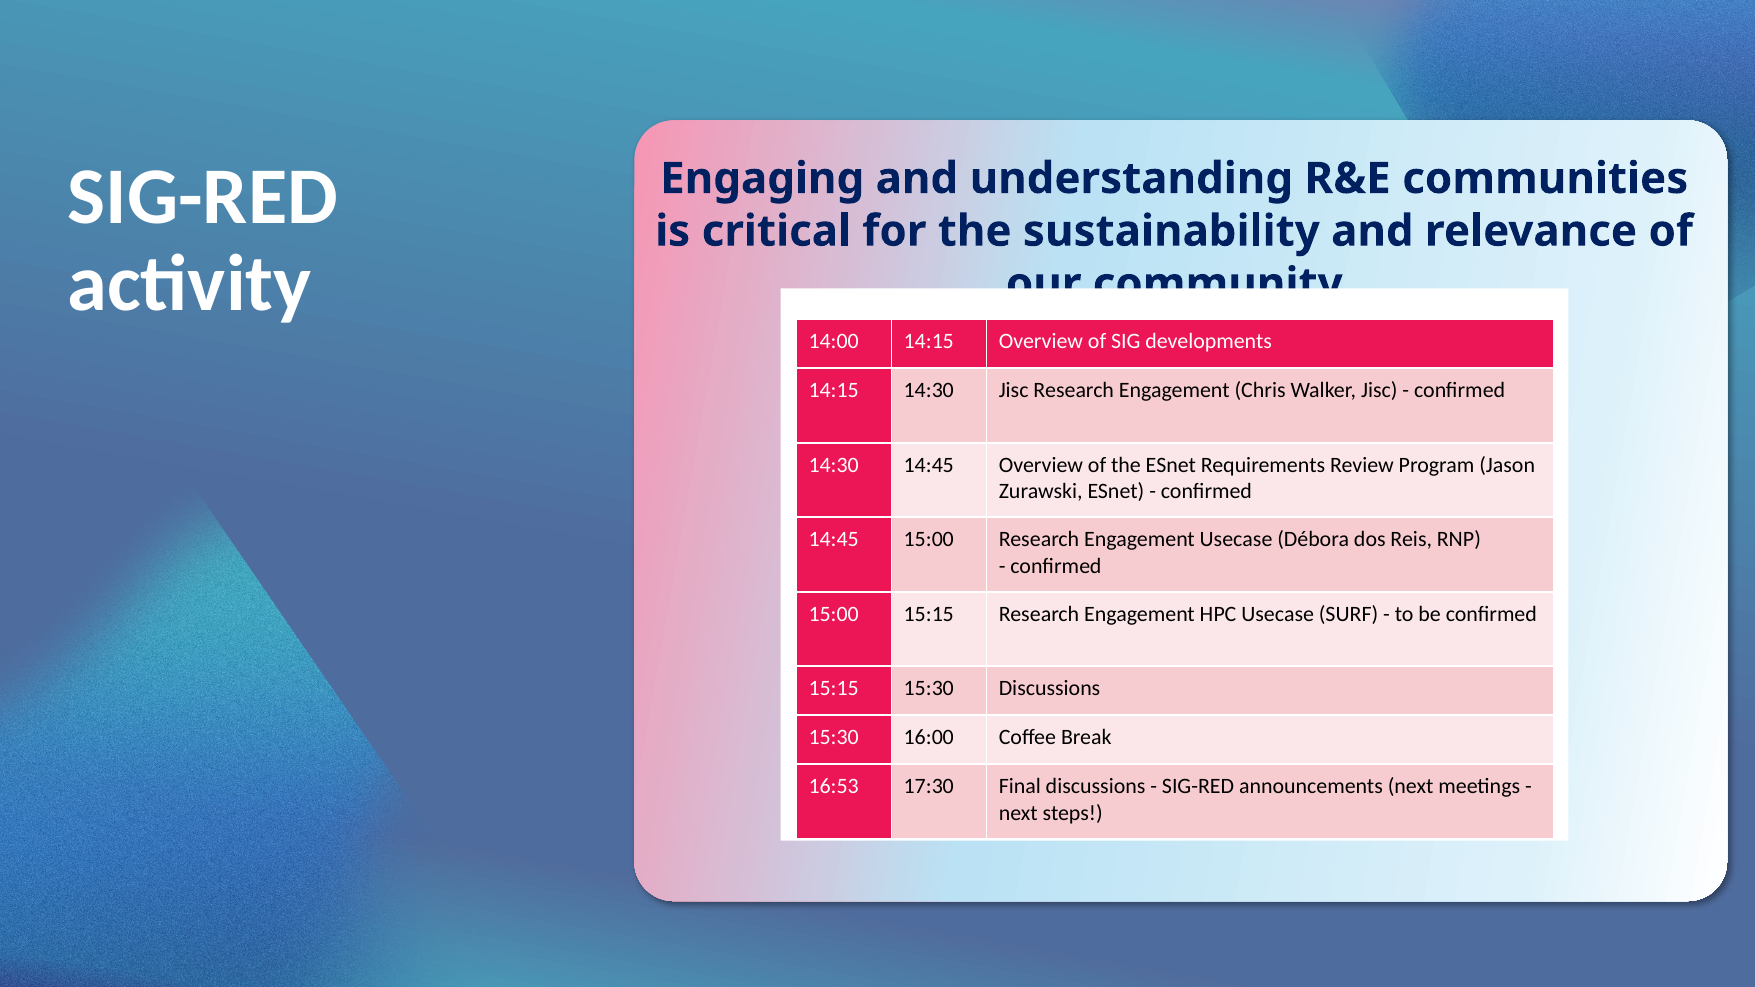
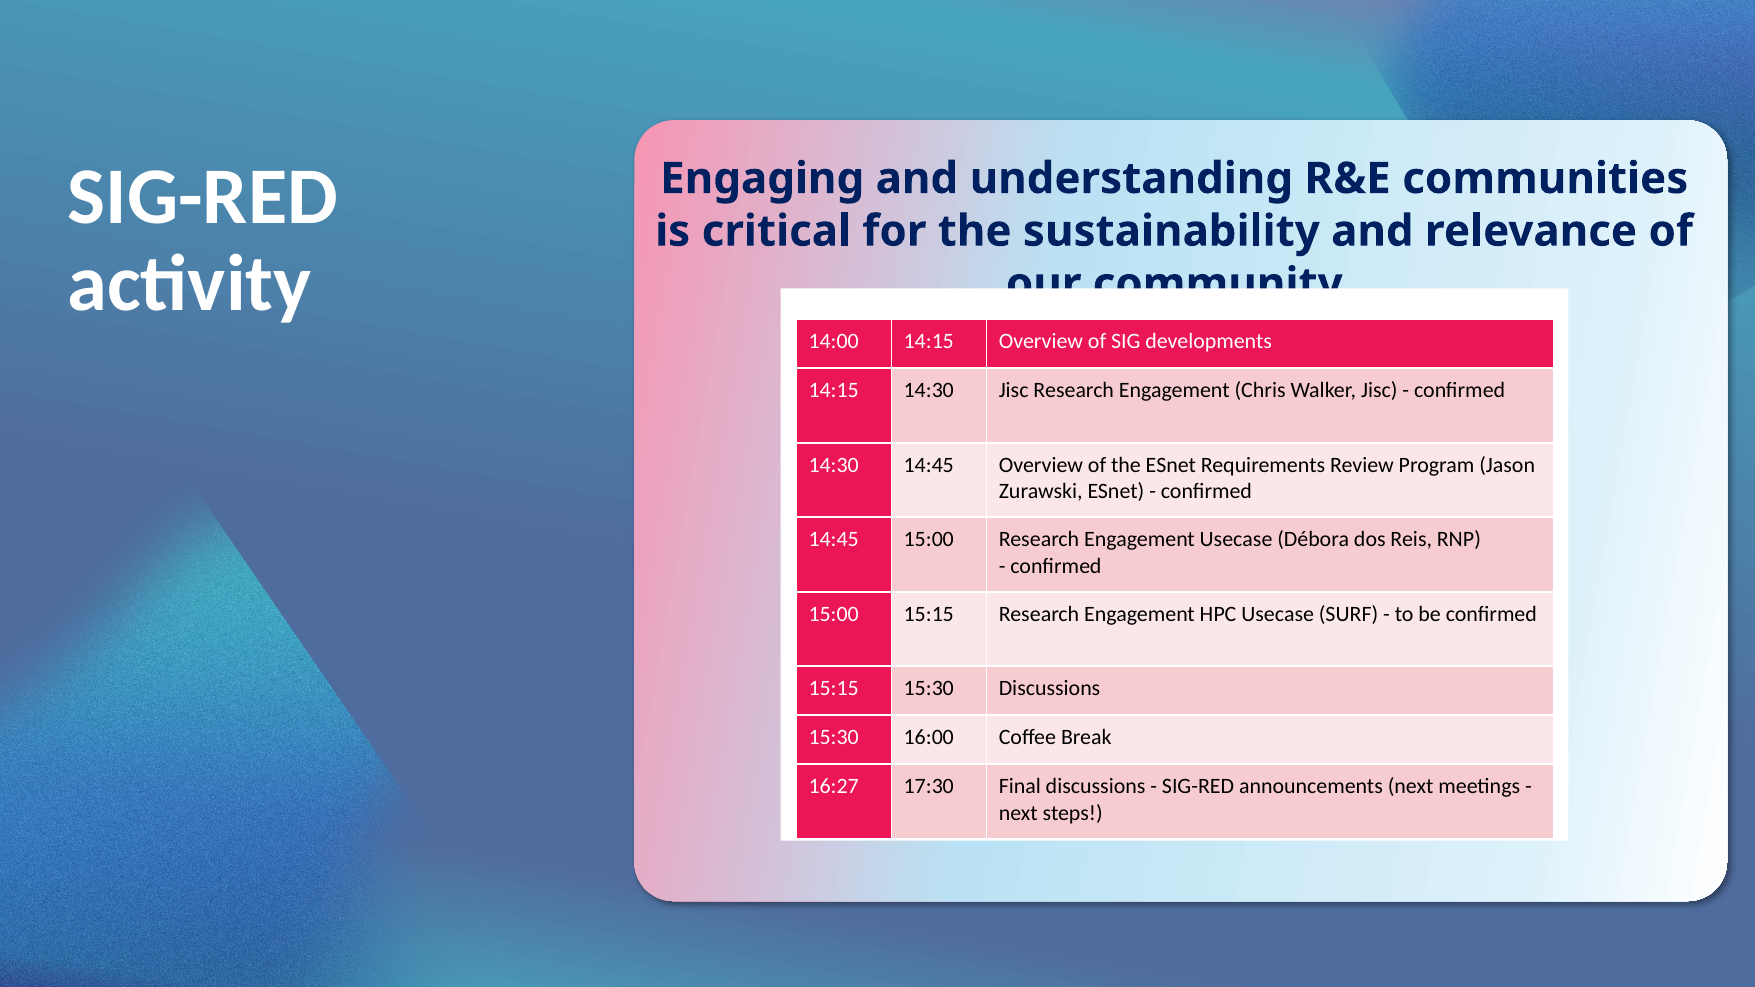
16:53: 16:53 -> 16:27
